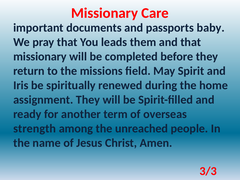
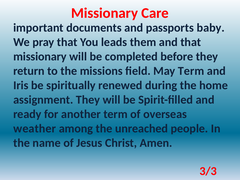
May Spirit: Spirit -> Term
strength: strength -> weather
